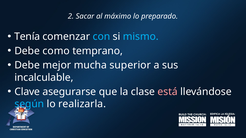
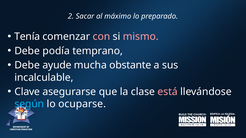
con colour: light blue -> pink
mismo colour: light blue -> pink
como: como -> podía
mejor: mejor -> ayude
superior: superior -> obstante
realizarla: realizarla -> ocuparse
